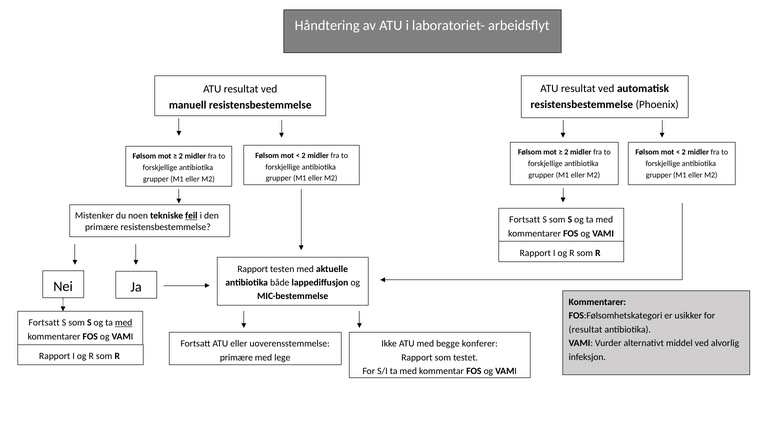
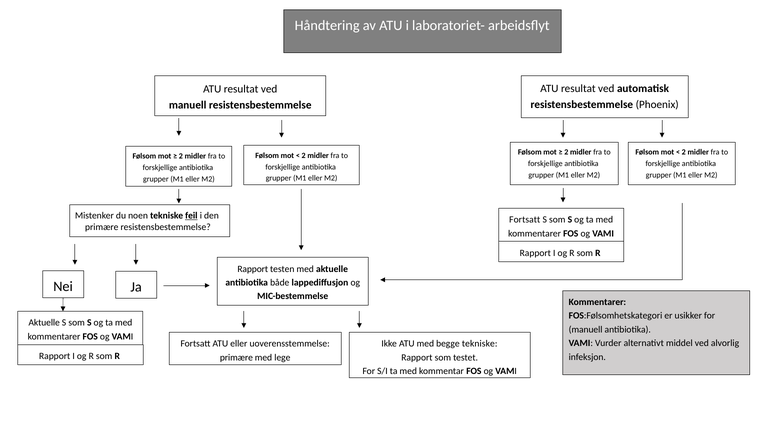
Fortsatt at (44, 323): Fortsatt -> Aktuelle
med at (124, 323) underline: present -> none
resultat at (585, 330): resultat -> manuell
begge konferer: konferer -> tekniske
